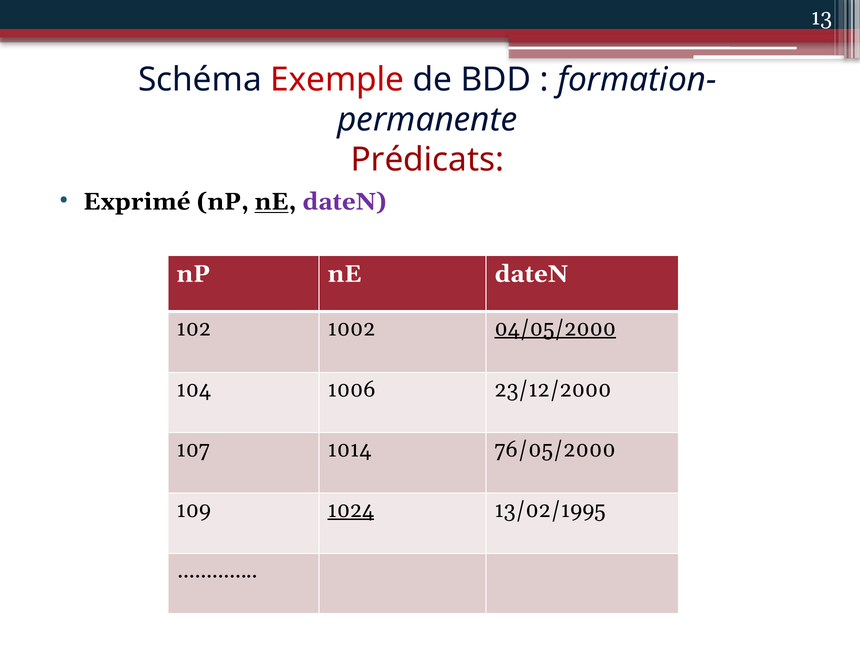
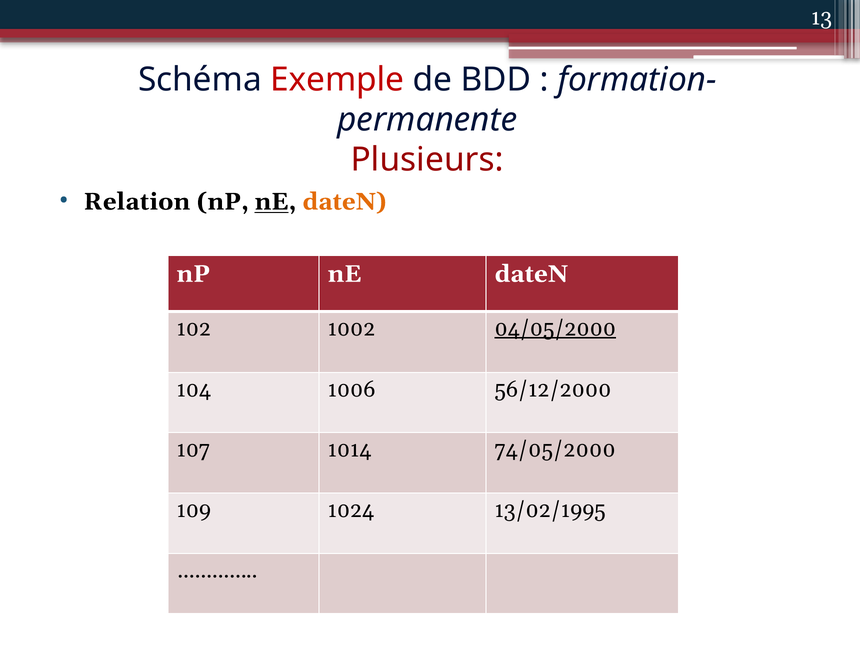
Prédicats: Prédicats -> Plusieurs
Exprimé: Exprimé -> Relation
dateN at (344, 202) colour: purple -> orange
23/12/2000: 23/12/2000 -> 56/12/2000
76/05/2000: 76/05/2000 -> 74/05/2000
1024 underline: present -> none
